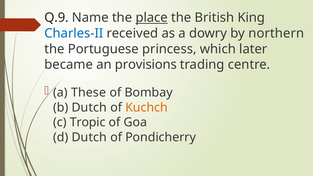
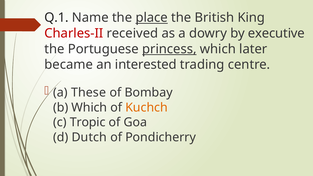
Q.9: Q.9 -> Q.1
Charles-II colour: blue -> red
northern: northern -> executive
princess underline: none -> present
provisions: provisions -> interested
b Dutch: Dutch -> Which
